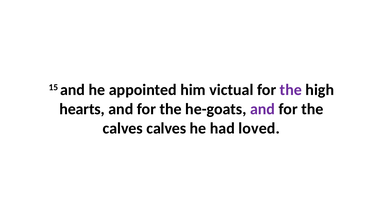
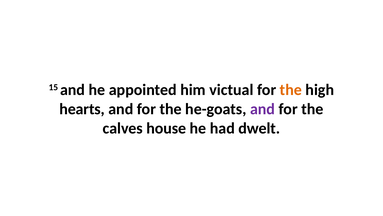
the at (291, 90) colour: purple -> orange
calves calves: calves -> house
loved: loved -> dwelt
